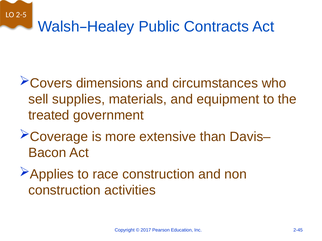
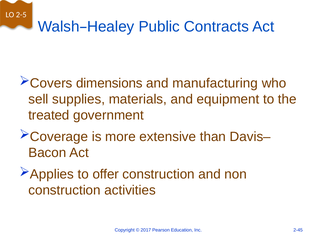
circumstances: circumstances -> manufacturing
race: race -> offer
